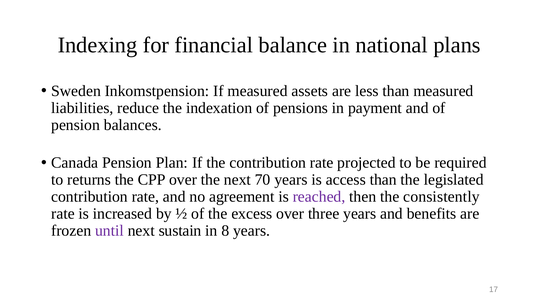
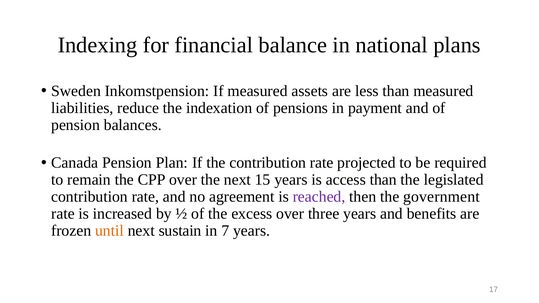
returns: returns -> remain
70: 70 -> 15
consistently: consistently -> government
until colour: purple -> orange
8: 8 -> 7
